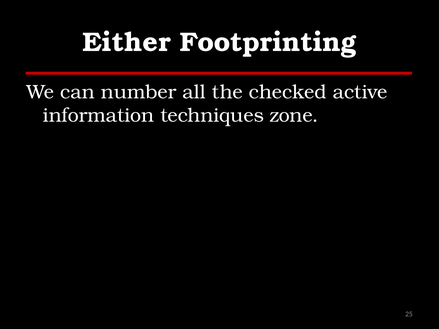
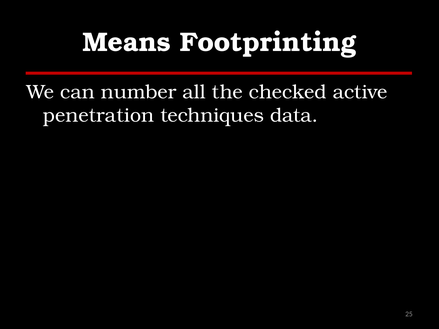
Either: Either -> Means
information: information -> penetration
zone: zone -> data
